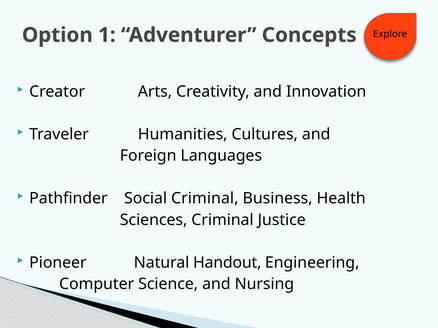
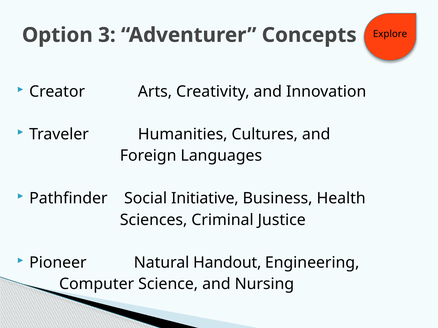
1: 1 -> 3
Social Criminal: Criminal -> Initiative
